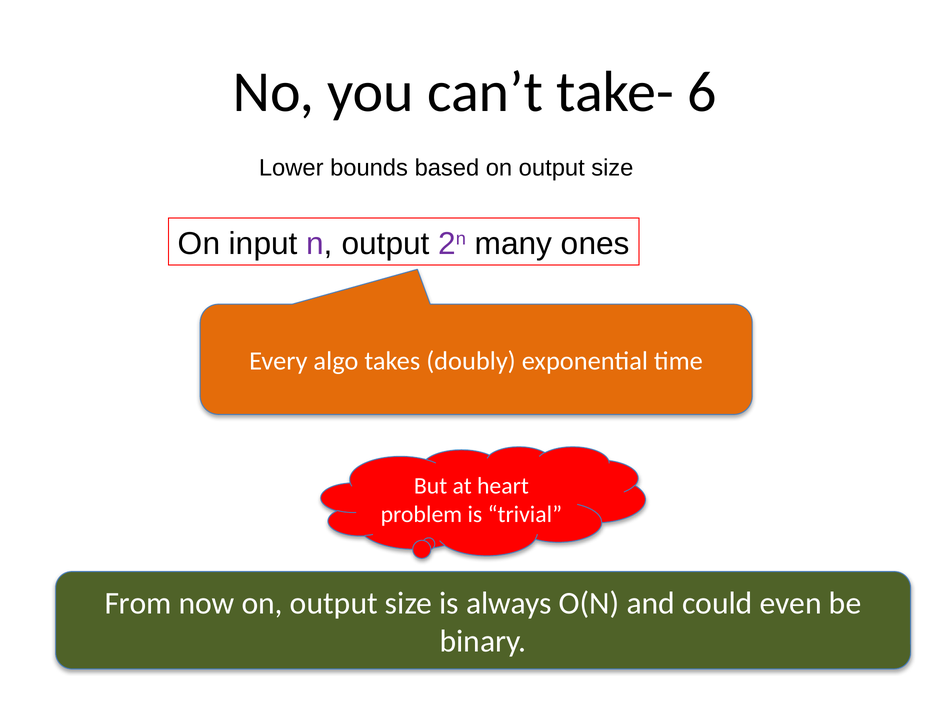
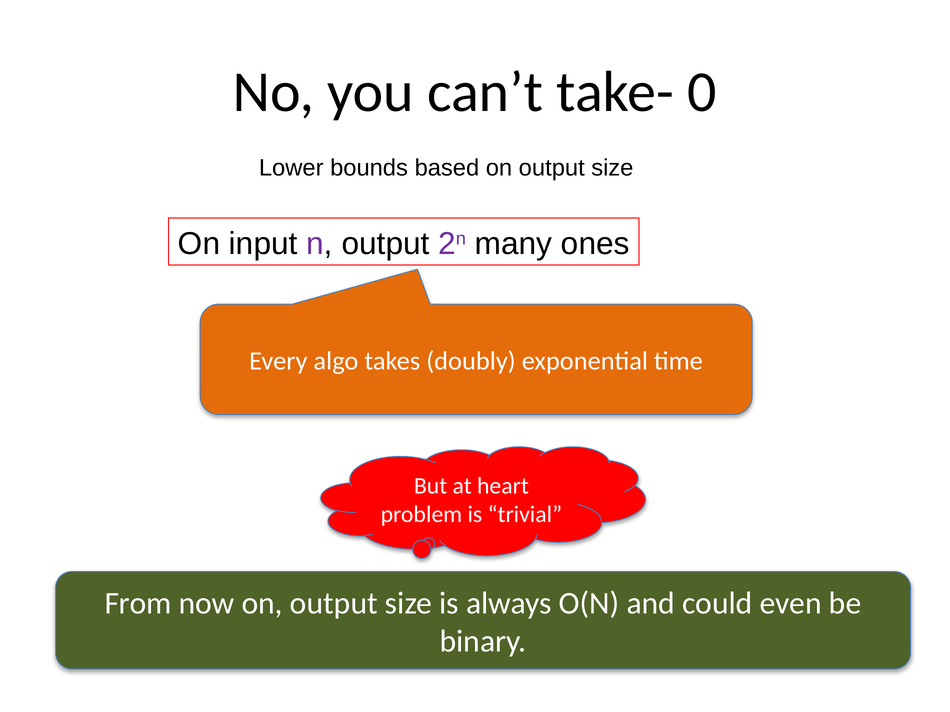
6: 6 -> 0
